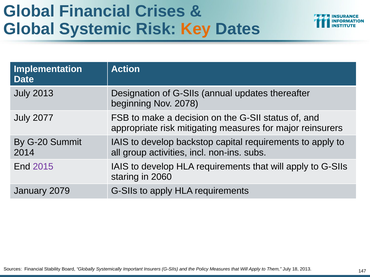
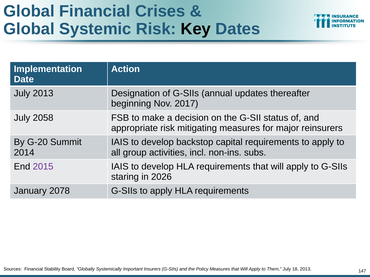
Key colour: orange -> black
2078: 2078 -> 2017
2077: 2077 -> 2058
2060: 2060 -> 2026
2079: 2079 -> 2078
